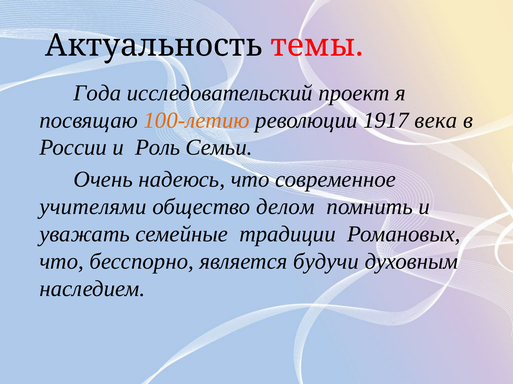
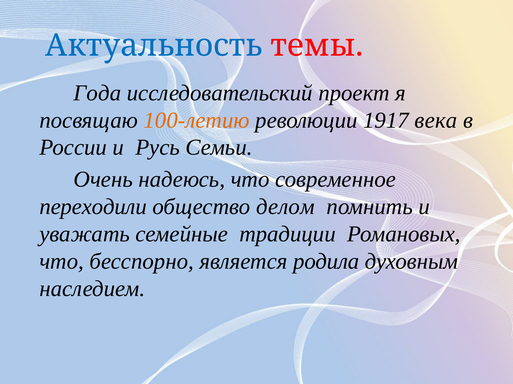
Актуальность colour: black -> blue
Роль: Роль -> Русь
учителями: учителями -> переходили
будучи: будучи -> родила
